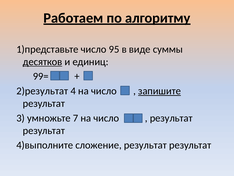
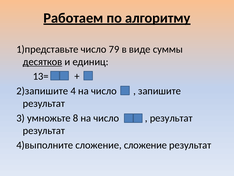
95: 95 -> 79
99=: 99= -> 13=
2)результат: 2)результат -> 2)запишите
запишите underline: present -> none
7: 7 -> 8
сложение результат: результат -> сложение
